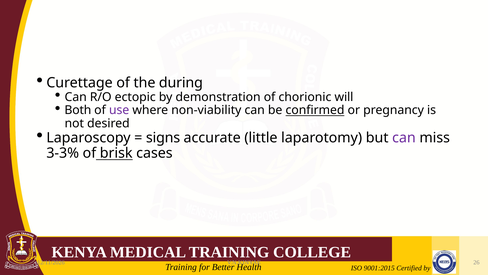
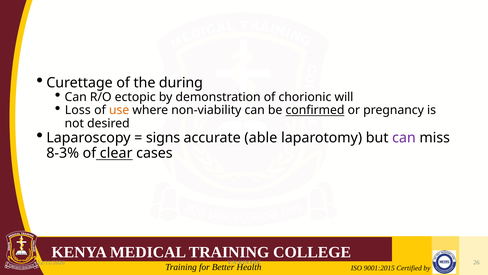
Both: Both -> Loss
use colour: purple -> orange
little: little -> able
3-3%: 3-3% -> 8-3%
brisk: brisk -> clear
